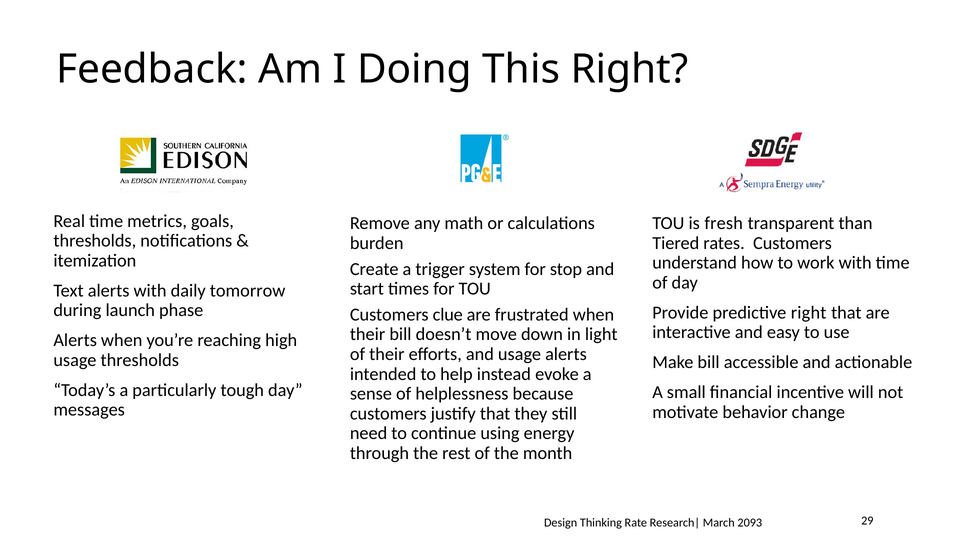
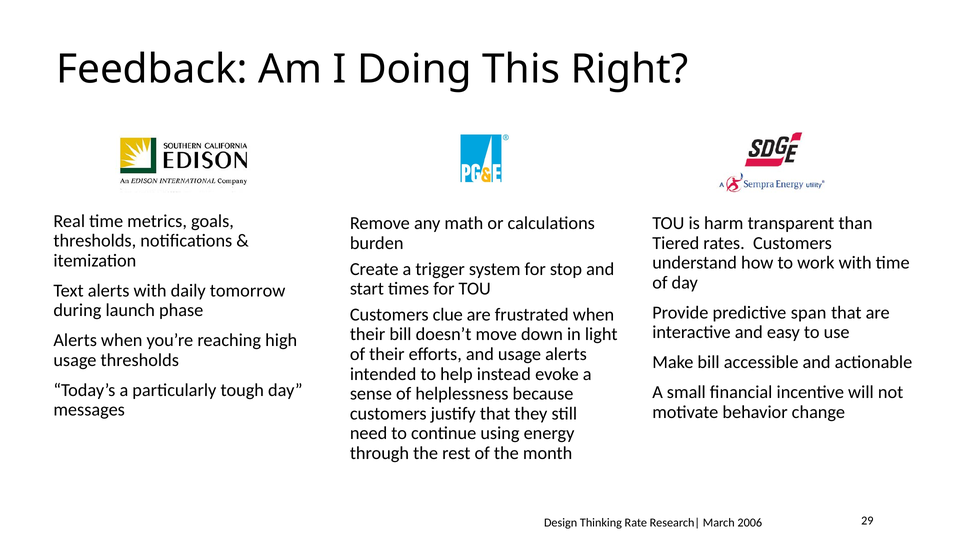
fresh: fresh -> harm
predictive right: right -> span
2093: 2093 -> 2006
